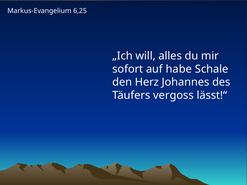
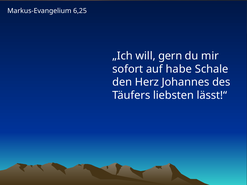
alles: alles -> gern
vergoss: vergoss -> liebsten
